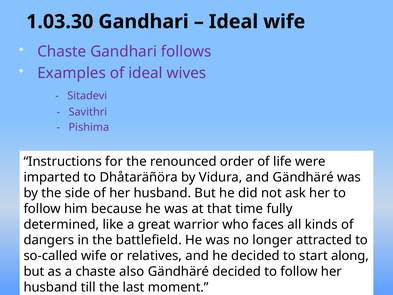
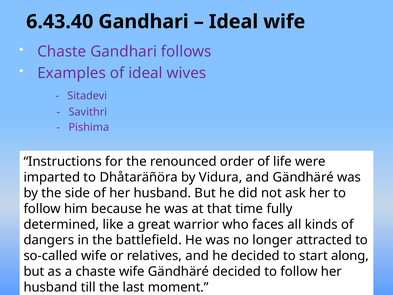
1.03.30: 1.03.30 -> 6.43.40
chaste also: also -> wife
